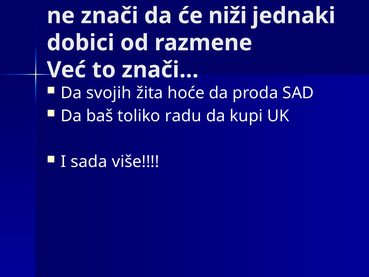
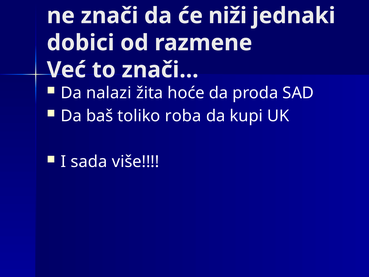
svojih: svojih -> nalazi
radu: radu -> roba
